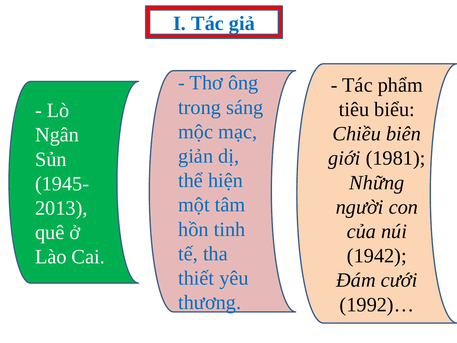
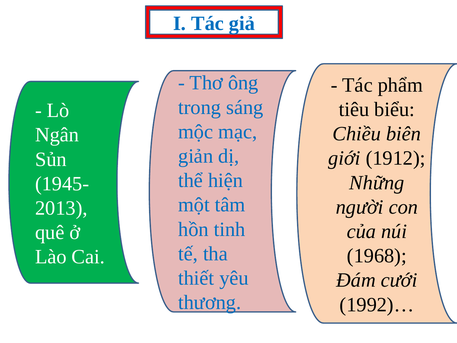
1981: 1981 -> 1912
1942: 1942 -> 1968
